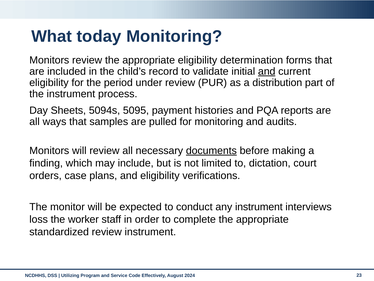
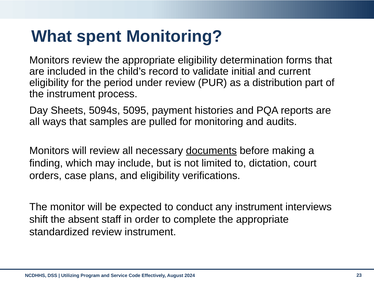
today: today -> spent
and at (267, 71) underline: present -> none
loss: loss -> shift
worker: worker -> absent
